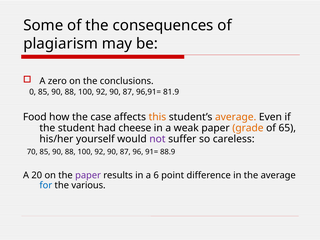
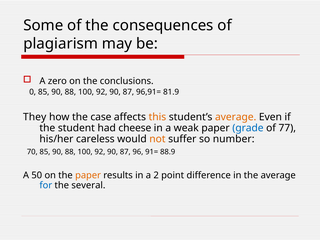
Food: Food -> They
grade colour: orange -> blue
65: 65 -> 77
yourself: yourself -> careless
not colour: purple -> orange
careless: careless -> number
20: 20 -> 50
paper at (88, 175) colour: purple -> orange
6: 6 -> 2
various: various -> several
